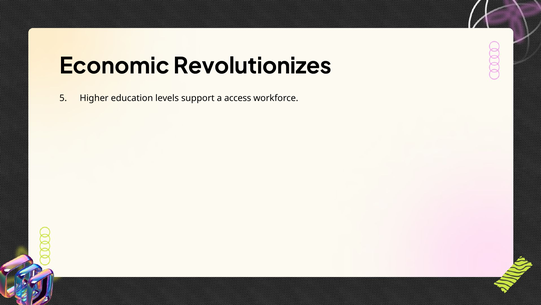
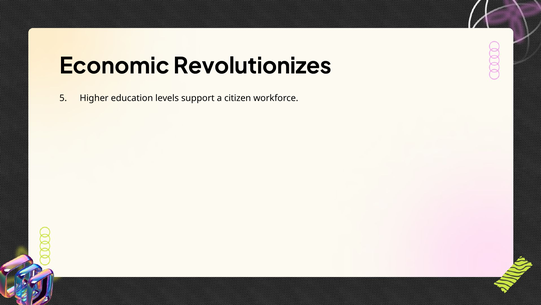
access: access -> citizen
